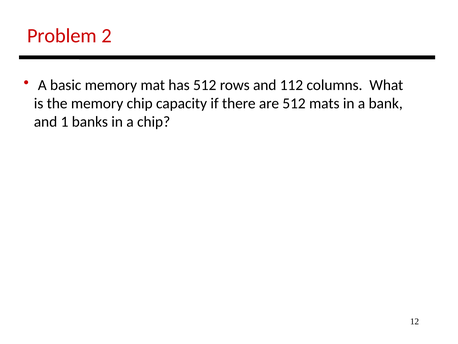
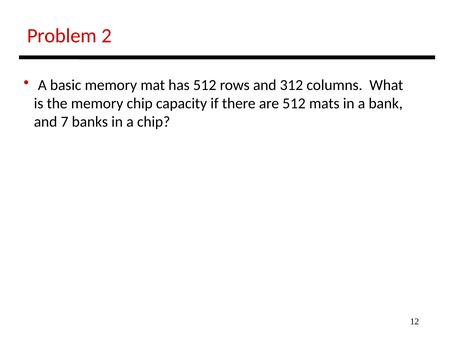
112: 112 -> 312
1: 1 -> 7
